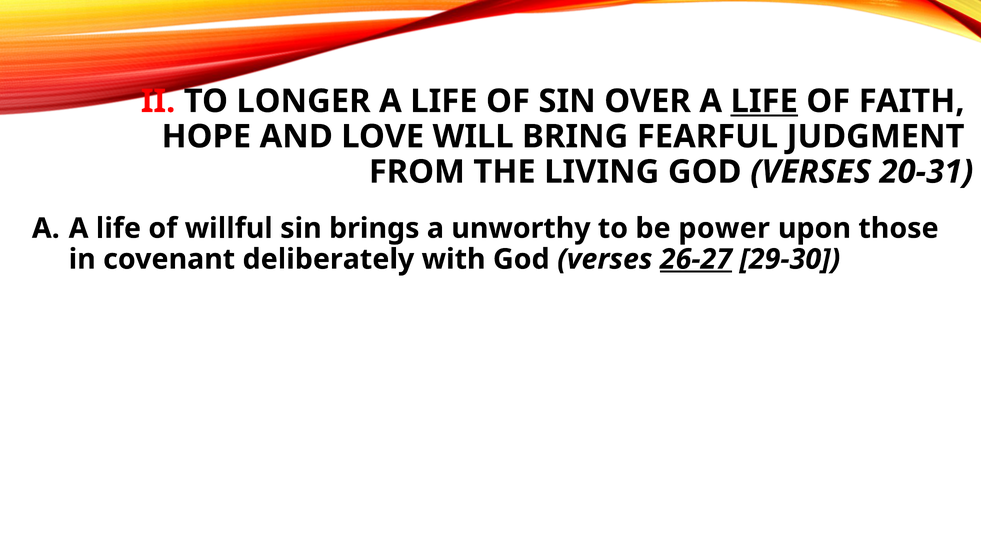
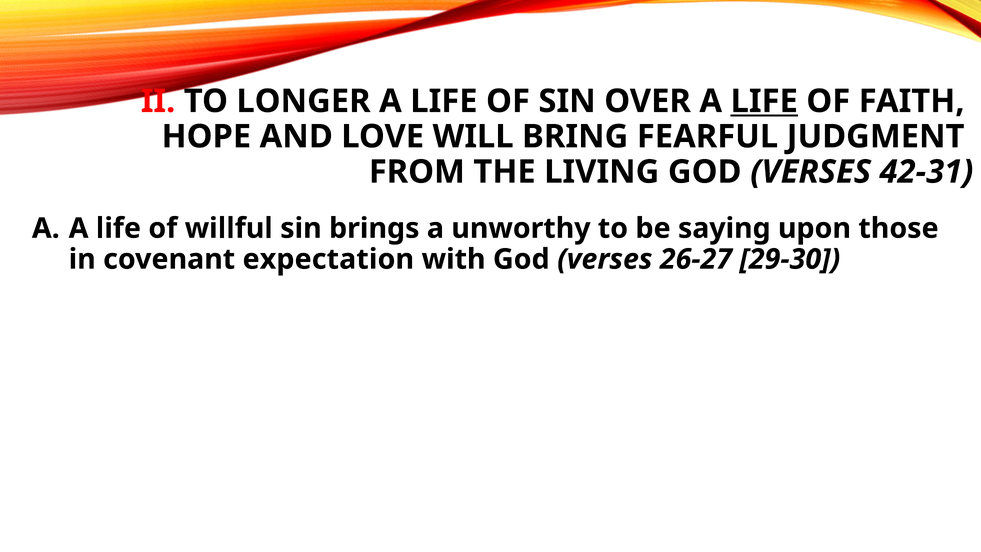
20-31: 20-31 -> 42-31
power: power -> saying
deliberately: deliberately -> expectation
26-27 underline: present -> none
